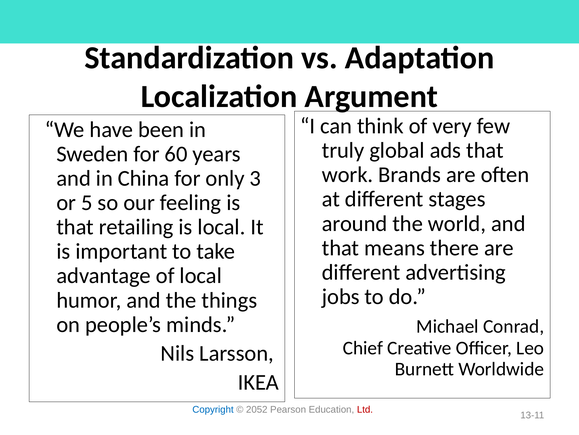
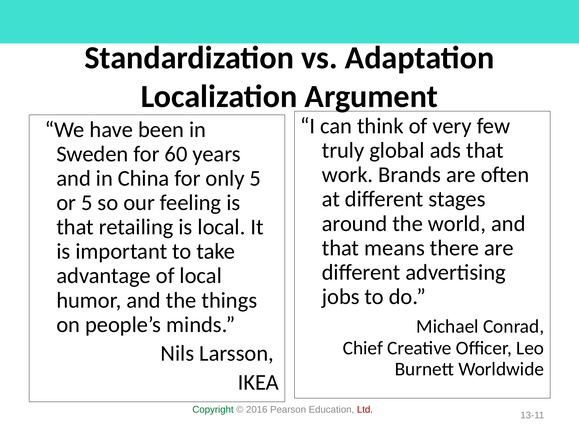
only 3: 3 -> 5
Copyright colour: blue -> green
2052: 2052 -> 2016
